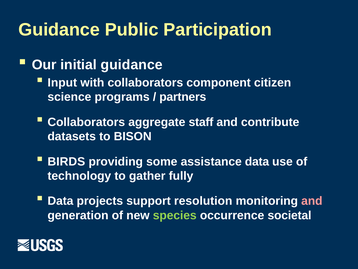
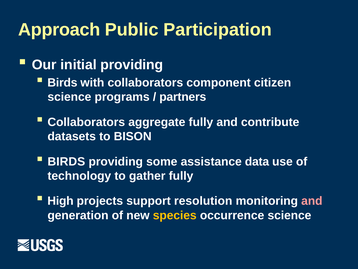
Guidance at (59, 30): Guidance -> Approach
initial guidance: guidance -> providing
Input at (62, 83): Input -> Birds
aggregate staff: staff -> fully
Data at (60, 201): Data -> High
species colour: light green -> yellow
occurrence societal: societal -> science
